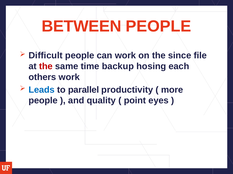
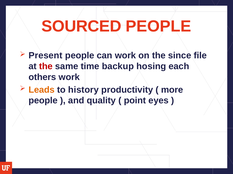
BETWEEN: BETWEEN -> SOURCED
Difficult: Difficult -> Present
Leads colour: blue -> orange
parallel: parallel -> history
